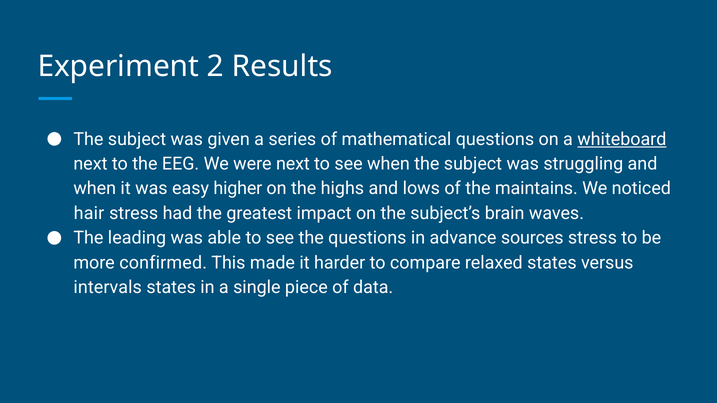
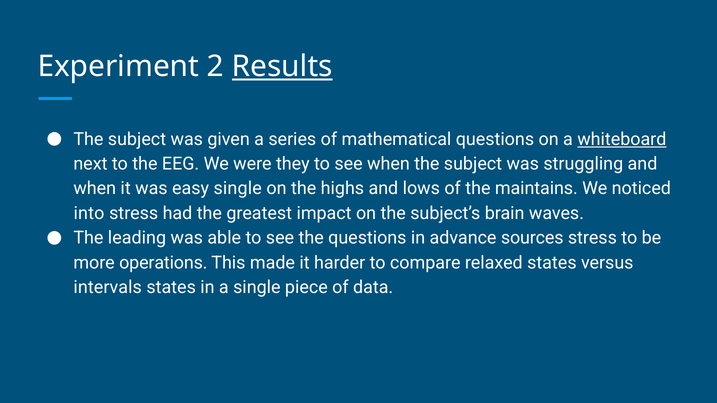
Results underline: none -> present
were next: next -> they
easy higher: higher -> single
hair: hair -> into
confirmed: confirmed -> operations
